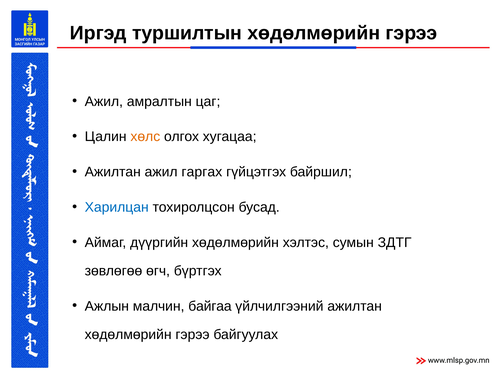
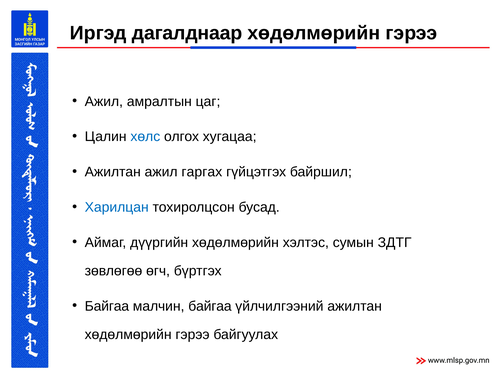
туршилтын: туршилтын -> дагалднаар
хөлс colour: orange -> blue
Ажлын at (107, 306): Ажлын -> Байгаа
